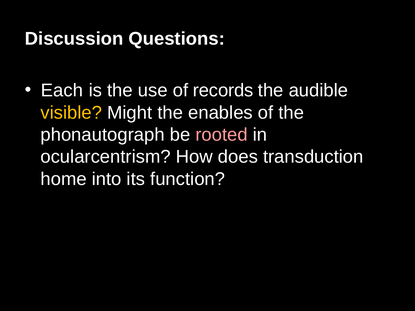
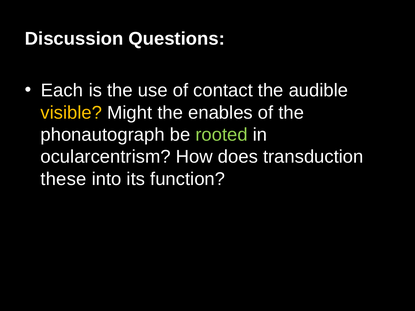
records: records -> contact
rooted colour: pink -> light green
home: home -> these
